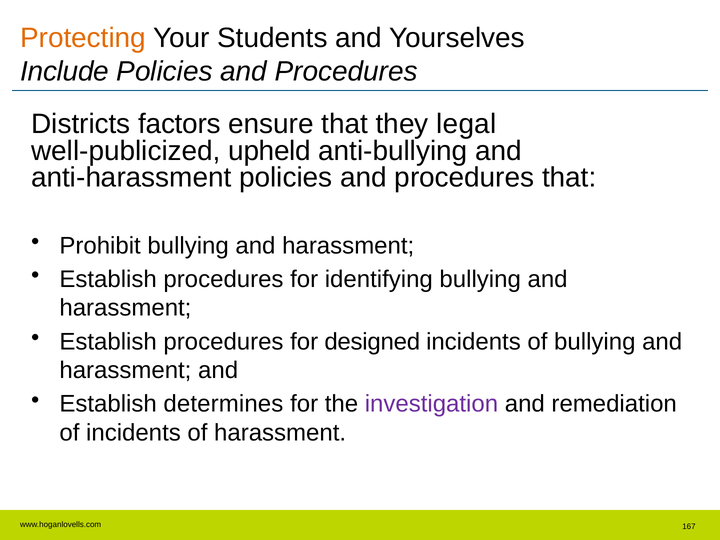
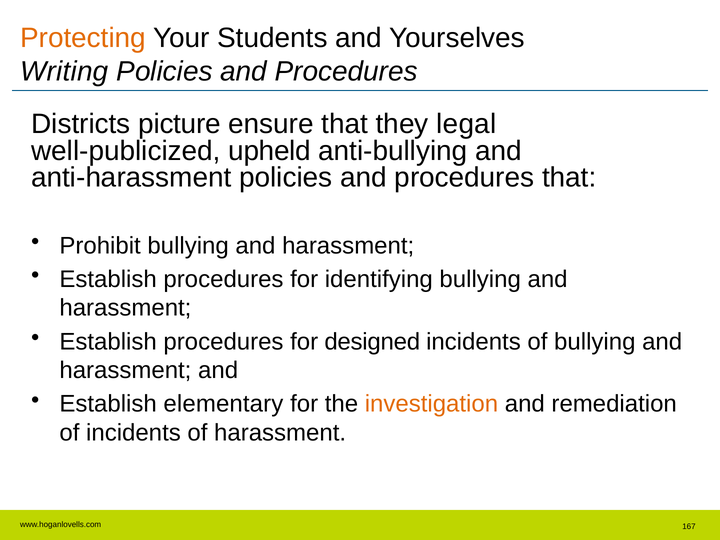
Include: Include -> Writing
factors: factors -> picture
determines: determines -> elementary
investigation colour: purple -> orange
